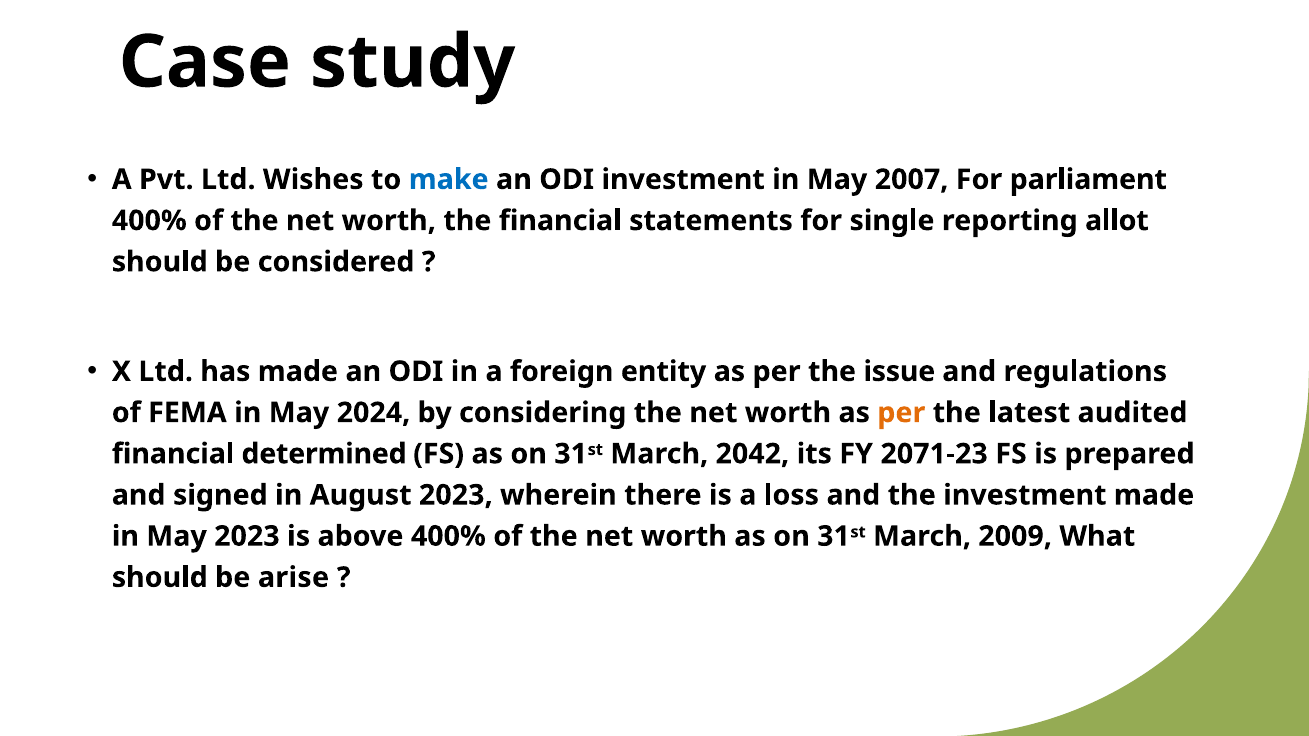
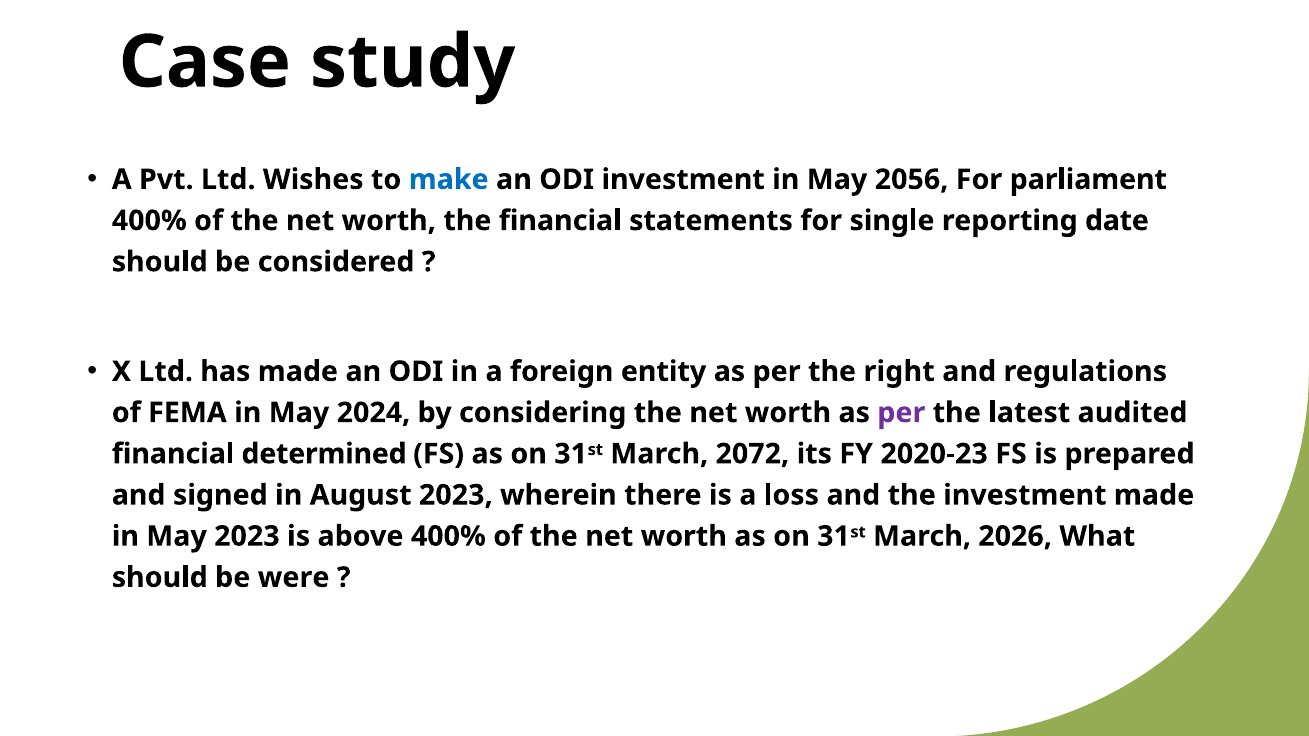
2007: 2007 -> 2056
allot: allot -> date
issue: issue -> right
per at (901, 413) colour: orange -> purple
2042: 2042 -> 2072
2071-23: 2071-23 -> 2020-23
2009: 2009 -> 2026
arise: arise -> were
